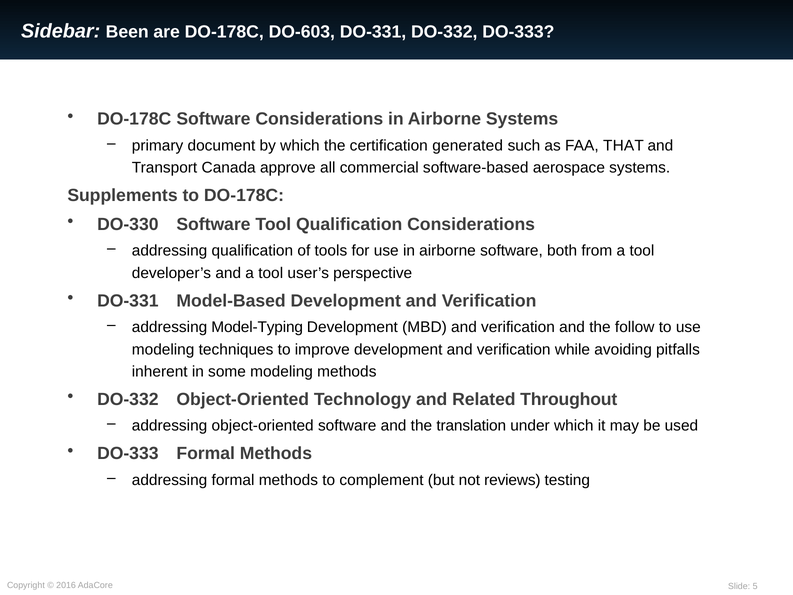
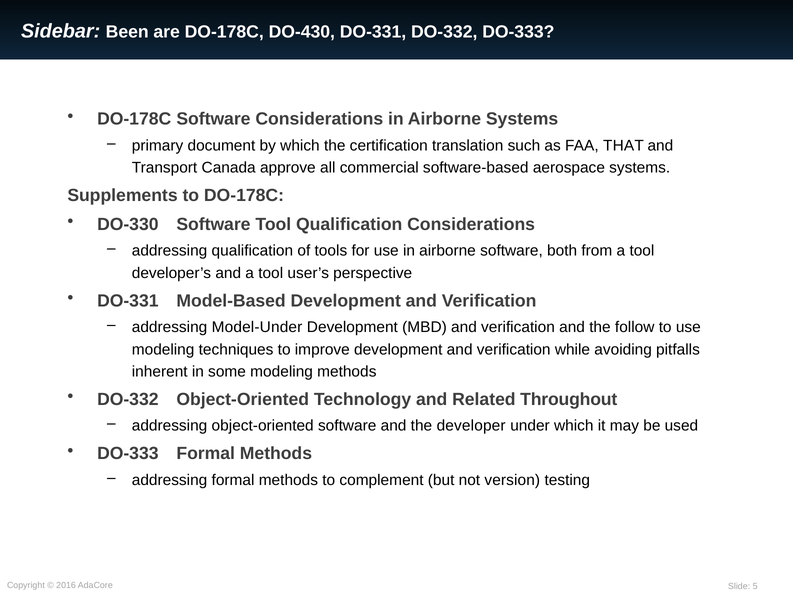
DO-603: DO-603 -> DO-430
generated: generated -> translation
Model-Typing: Model-Typing -> Model-Under
translation: translation -> developer
reviews: reviews -> version
